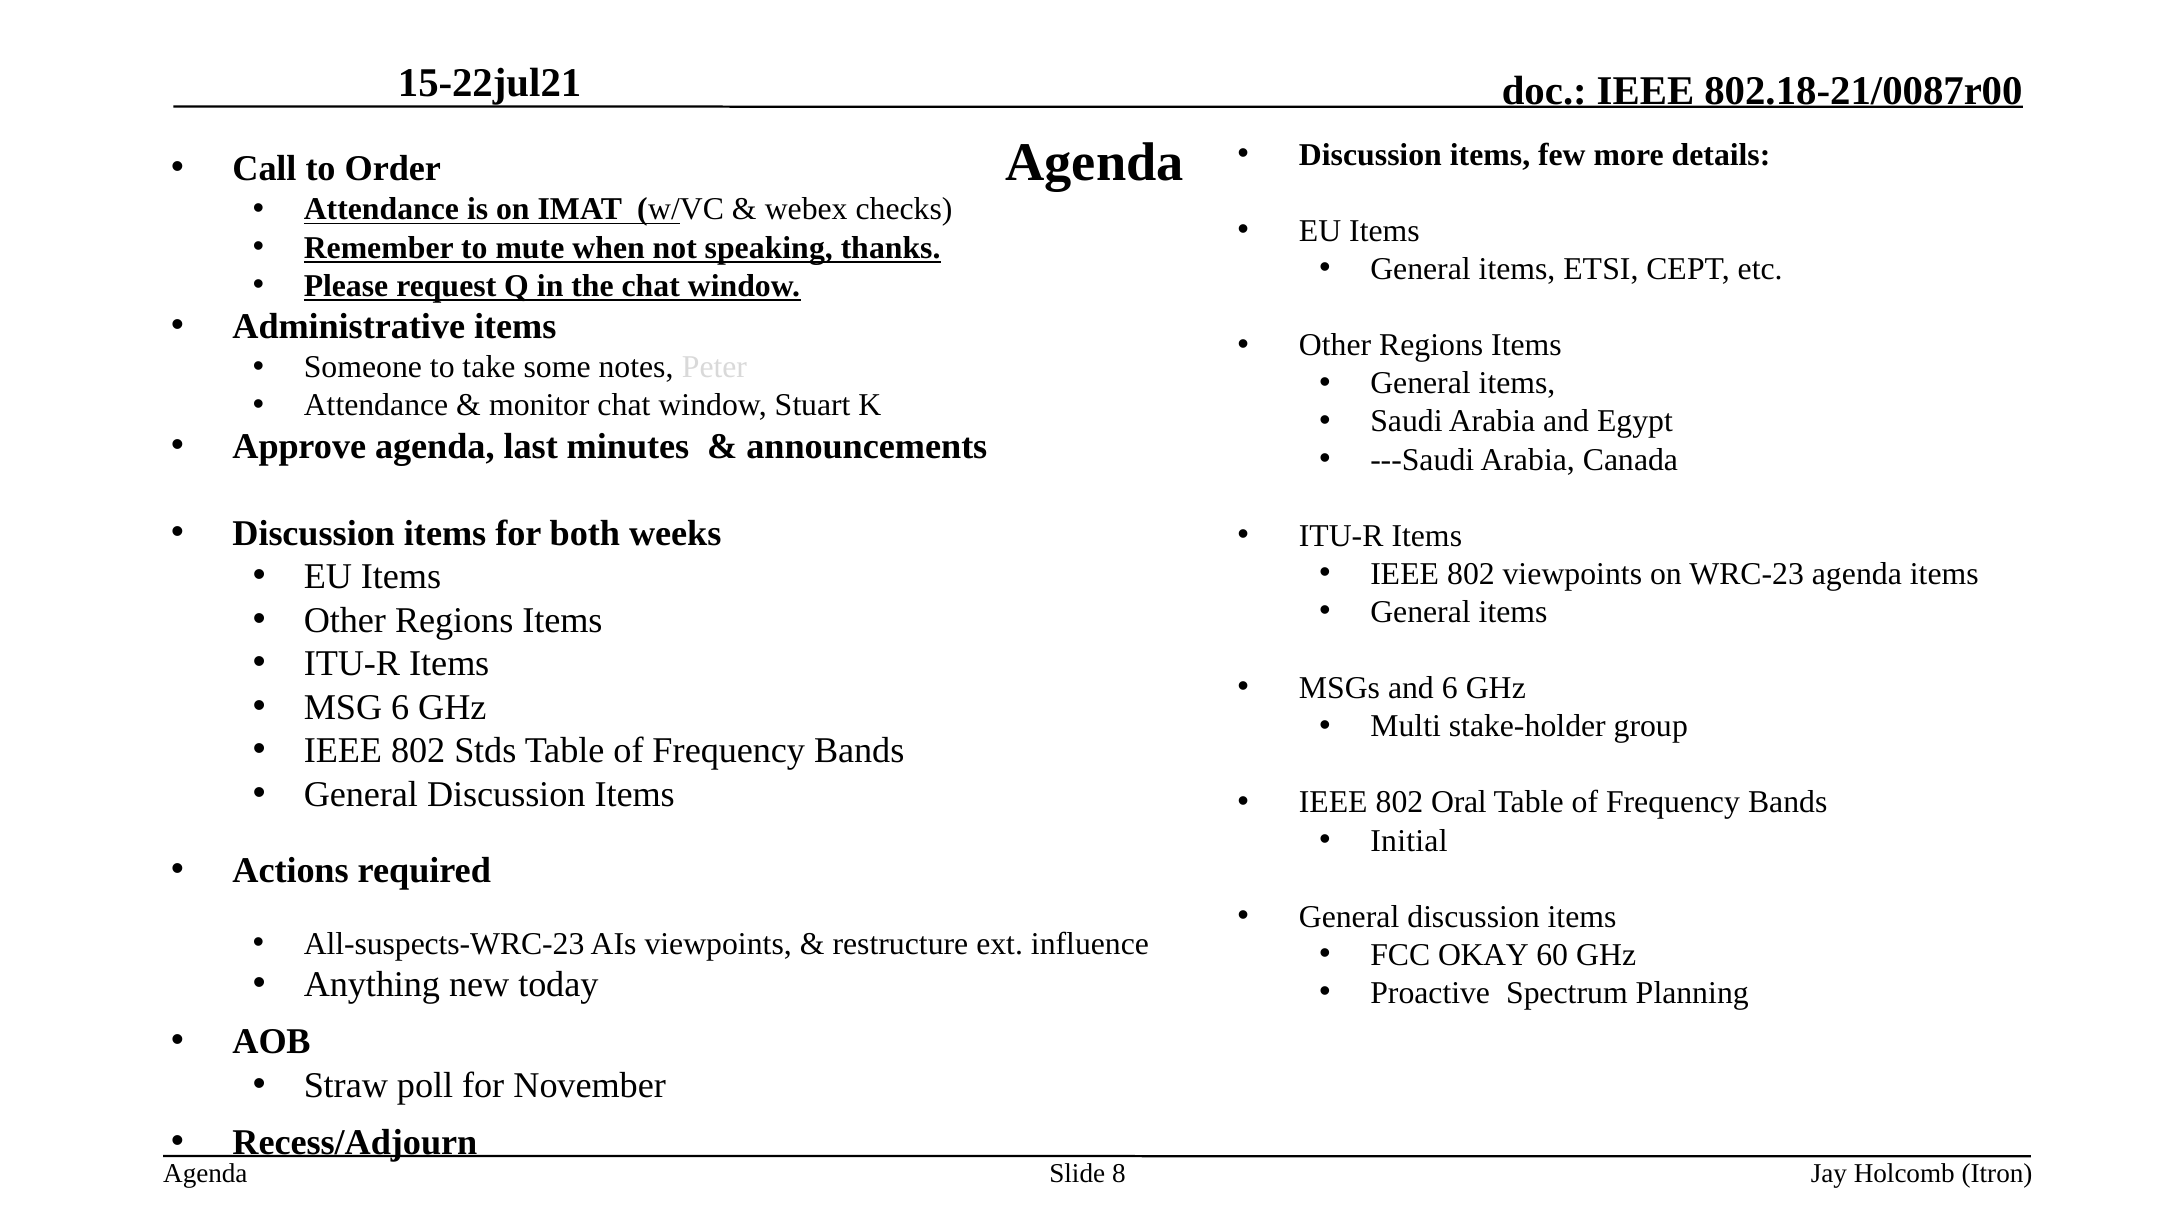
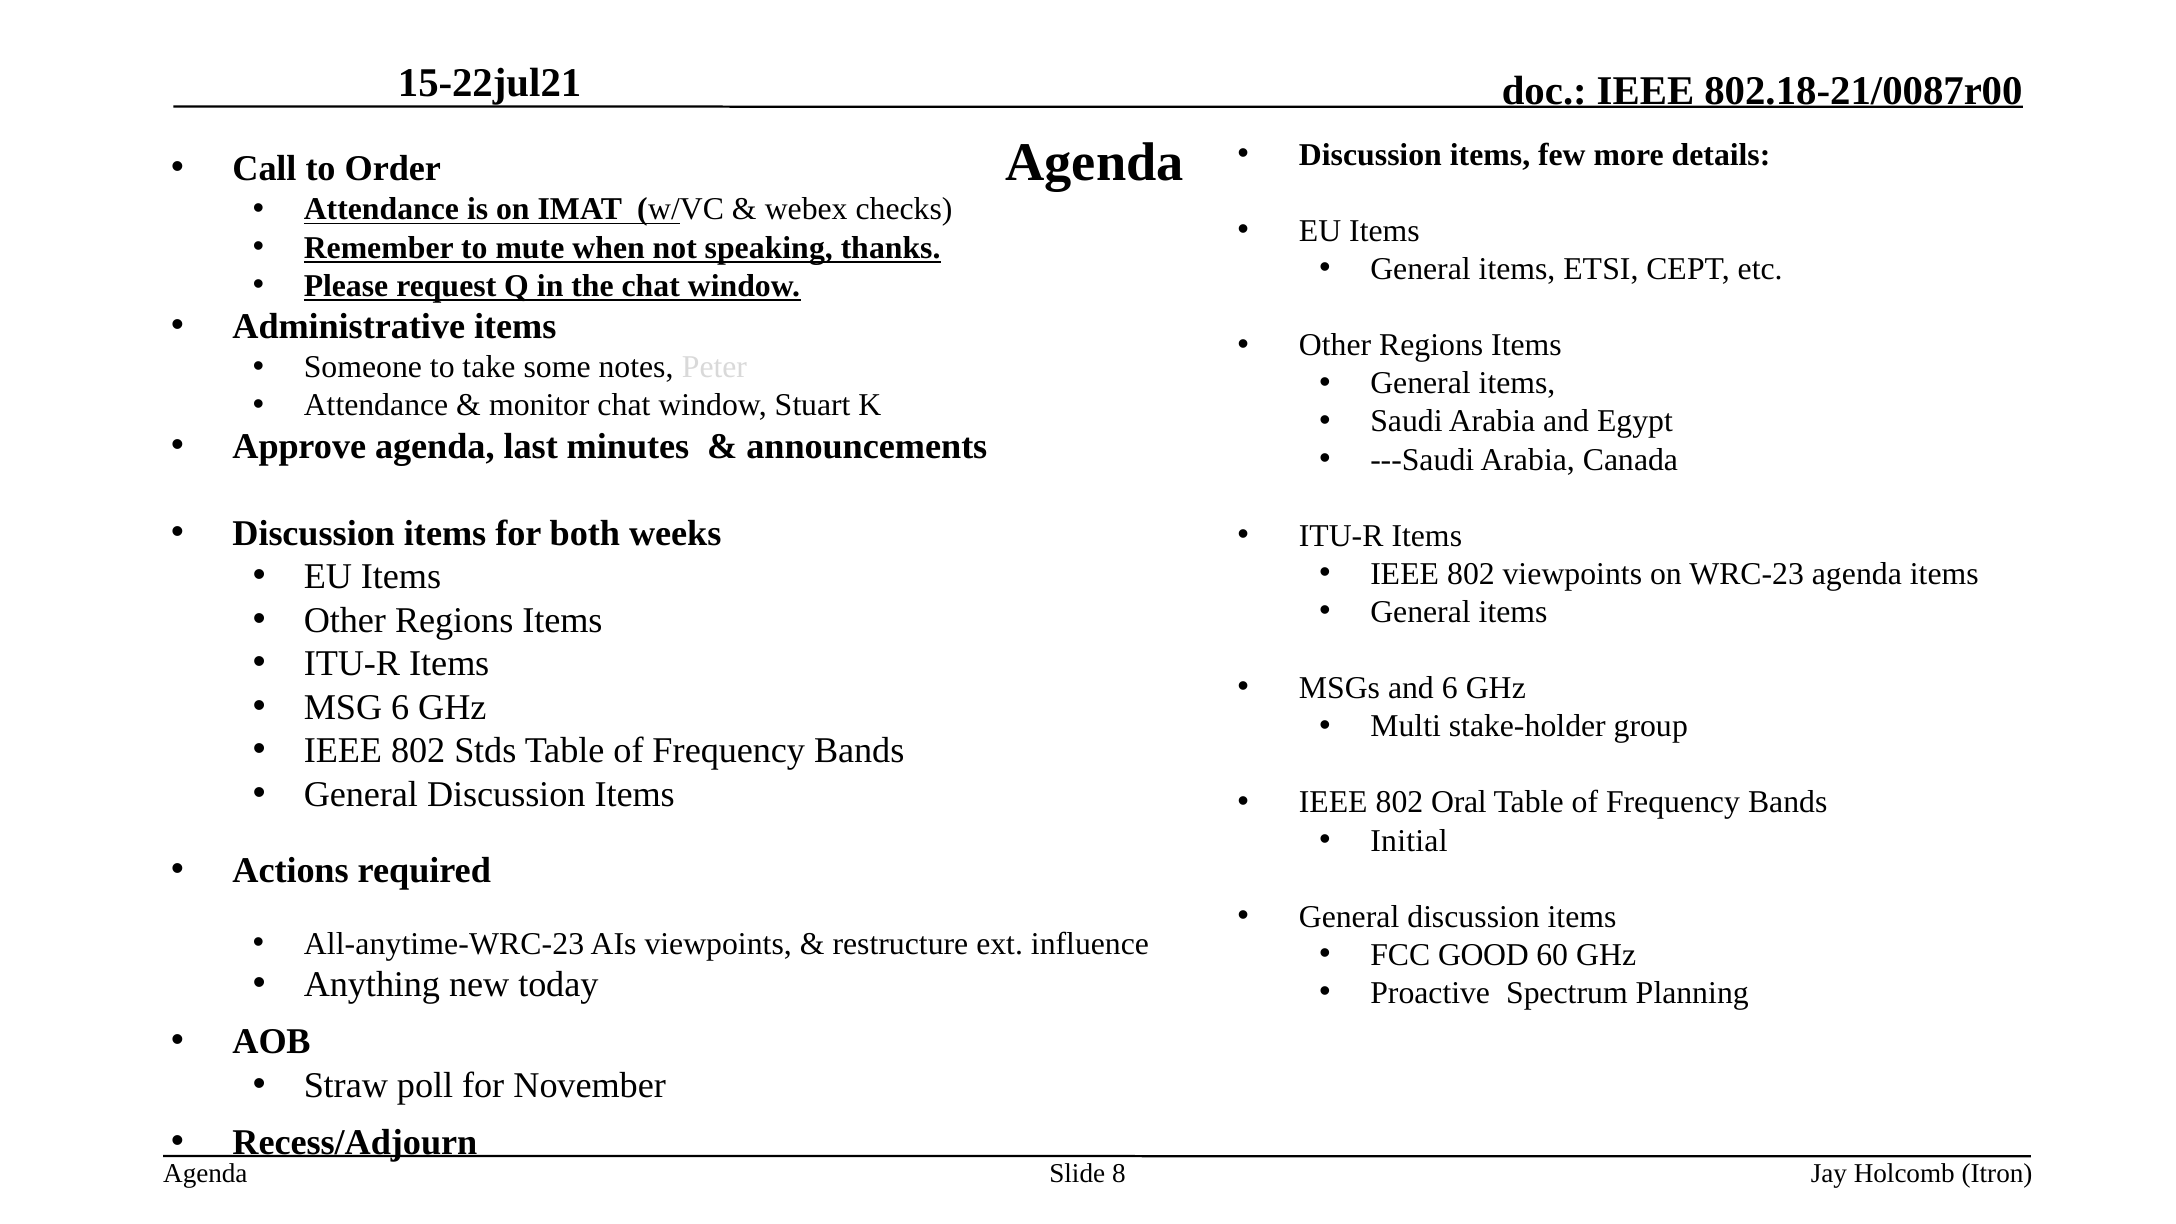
All-suspects-WRC-23: All-suspects-WRC-23 -> All-anytime-WRC-23
OKAY: OKAY -> GOOD
